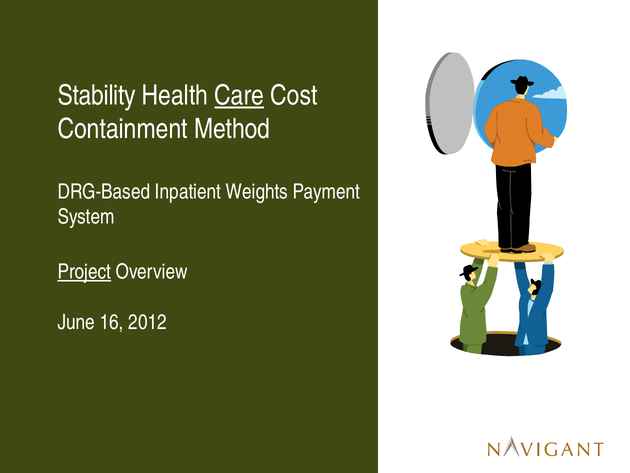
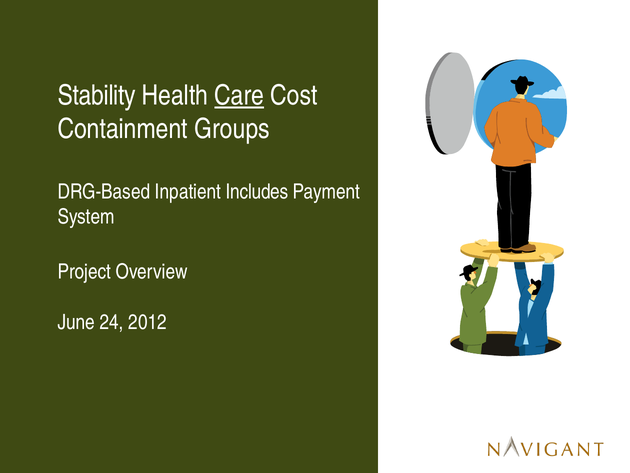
Method: Method -> Groups
Weights: Weights -> Includes
Project underline: present -> none
16: 16 -> 24
